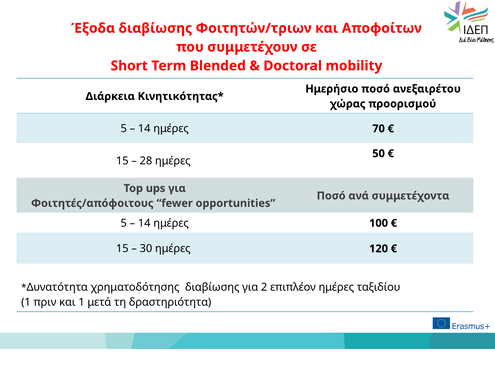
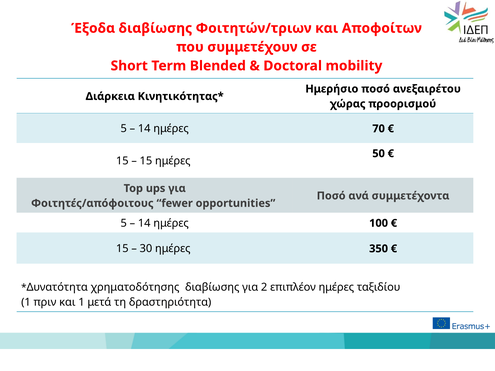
28 at (146, 161): 28 -> 15
120: 120 -> 350
